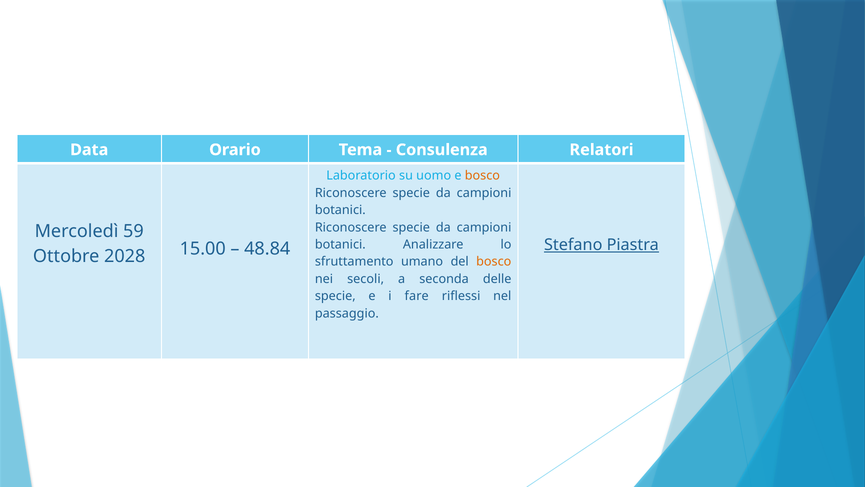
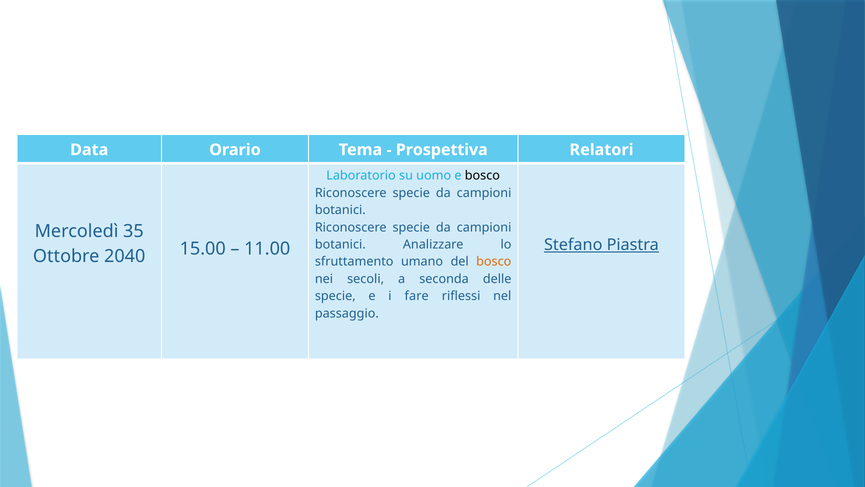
Consulenza: Consulenza -> Prospettiva
bosco at (482, 176) colour: orange -> black
59: 59 -> 35
2028: 2028 -> 2040
48.84: 48.84 -> 11.00
